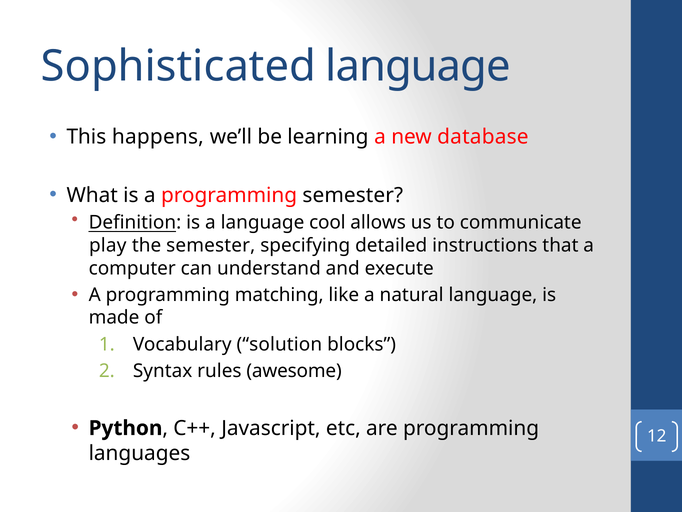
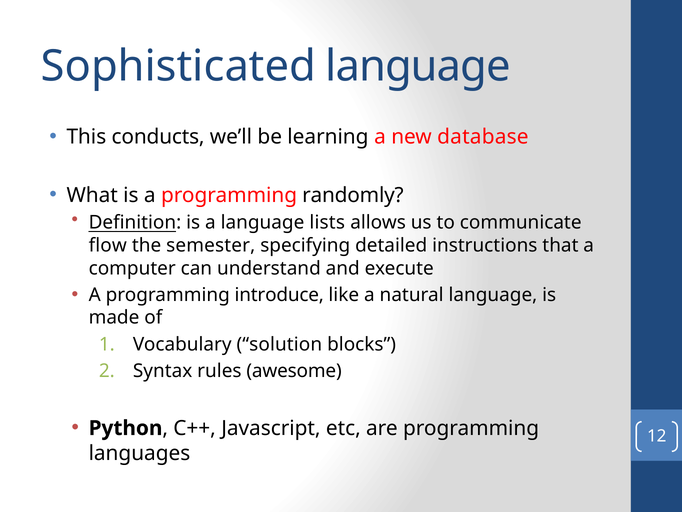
happens: happens -> conducts
programming semester: semester -> randomly
cool: cool -> lists
play: play -> flow
matching: matching -> introduce
